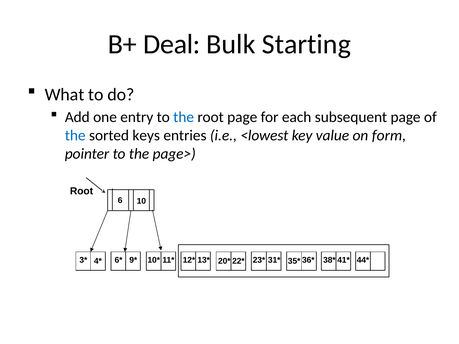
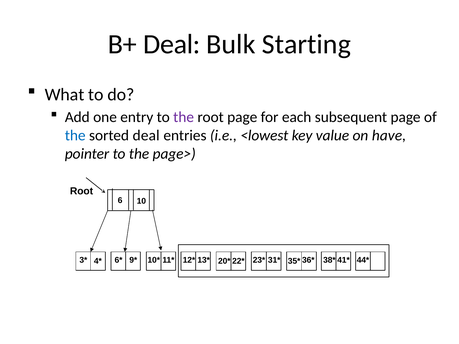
the at (184, 117) colour: blue -> purple
sorted keys: keys -> deal
form: form -> have
